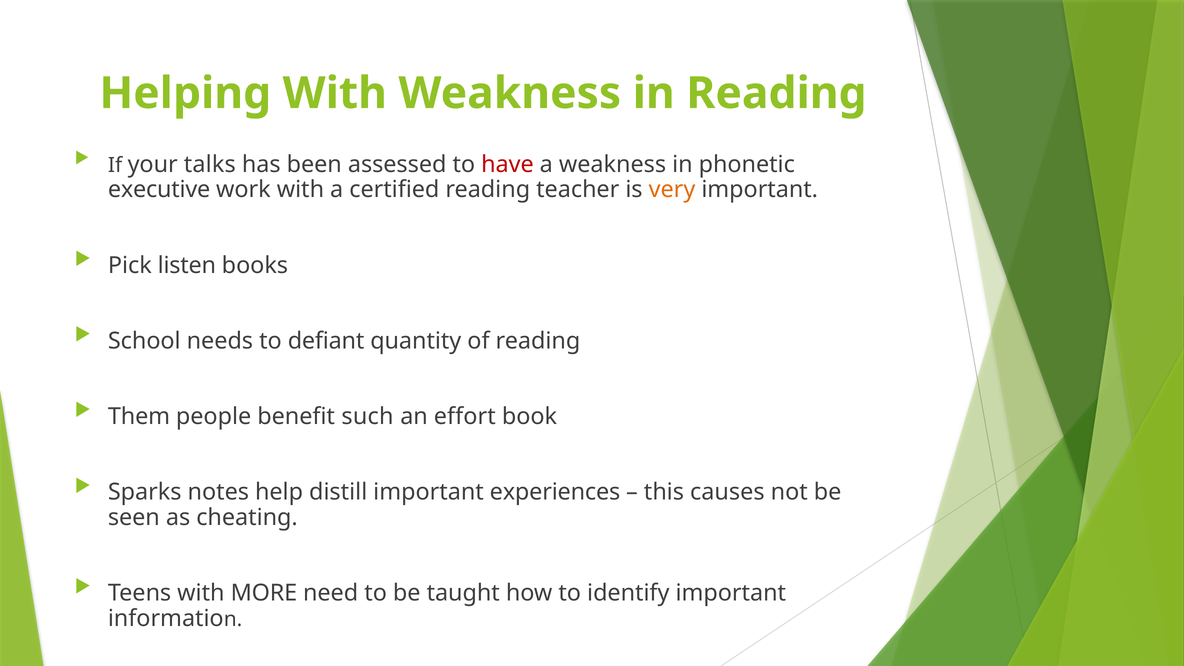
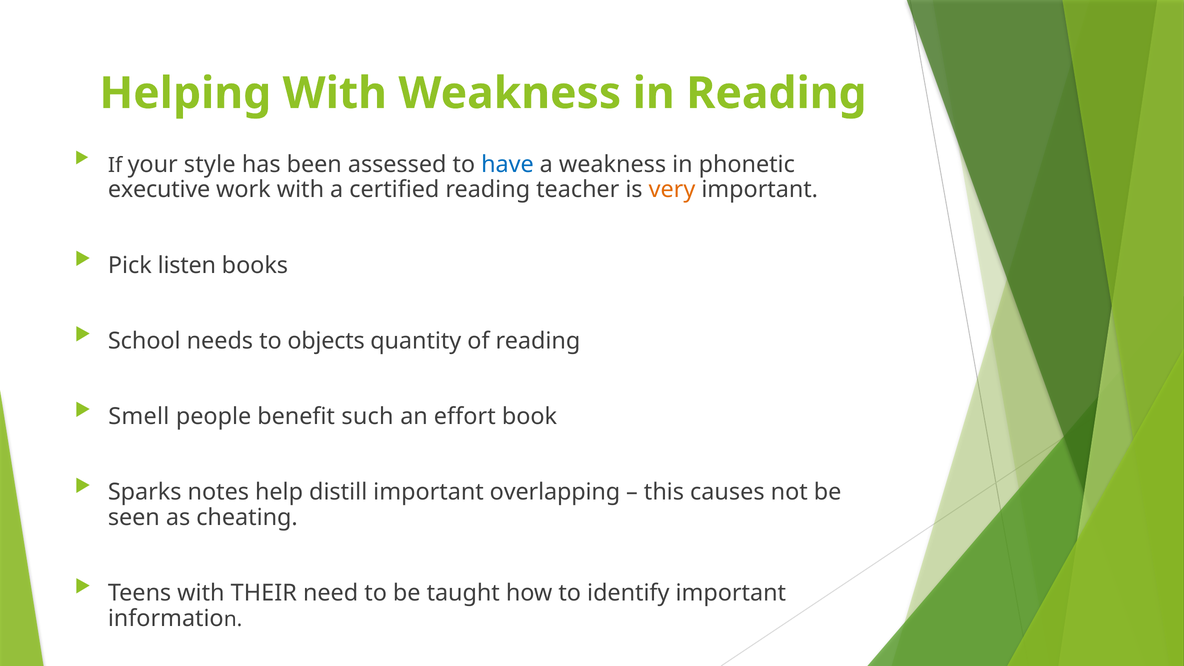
talks: talks -> style
have colour: red -> blue
defiant: defiant -> objects
Them: Them -> Smell
experiences: experiences -> overlapping
MORE: MORE -> THEIR
